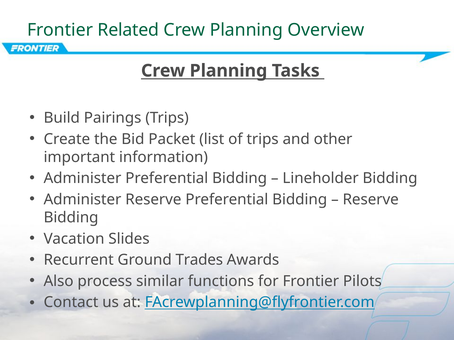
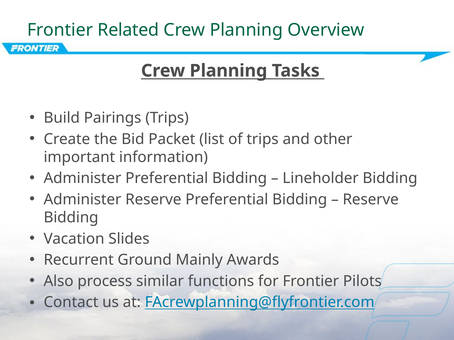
Trades: Trades -> Mainly
